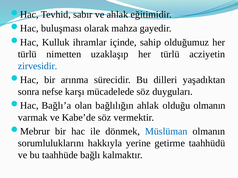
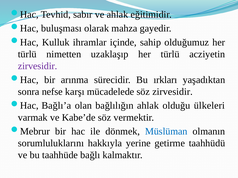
zirvesidir at (38, 66) colour: blue -> purple
dilleri: dilleri -> ırkları
söz duyguları: duyguları -> zirvesidir
olduğu olmanın: olmanın -> ülkeleri
